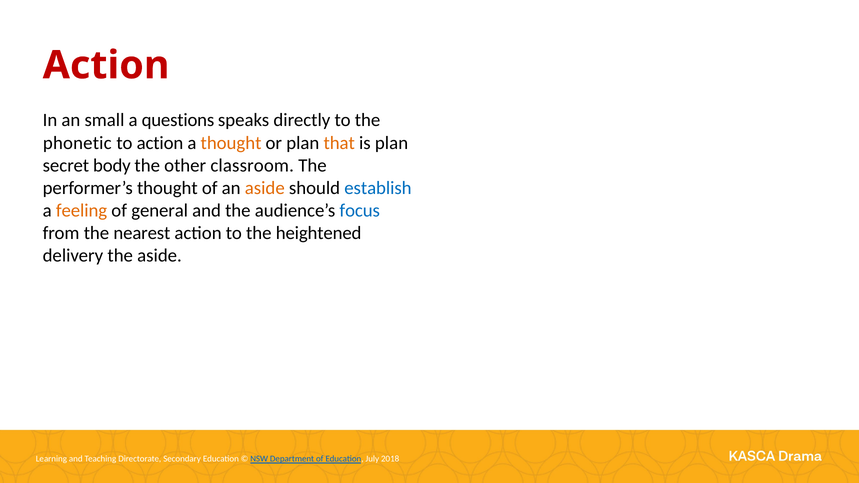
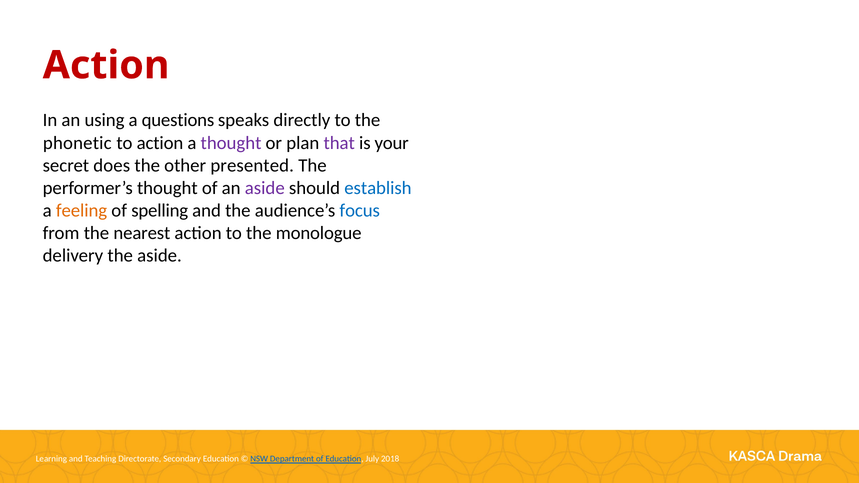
small: small -> using
thought at (231, 143) colour: orange -> purple
that colour: orange -> purple
is plan: plan -> your
body: body -> does
classroom: classroom -> presented
aside at (265, 188) colour: orange -> purple
general: general -> spelling
heightened: heightened -> monologue
